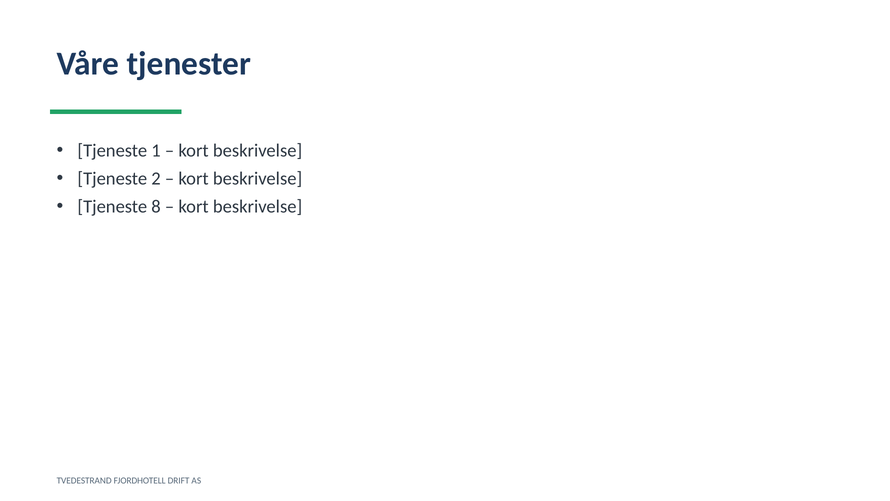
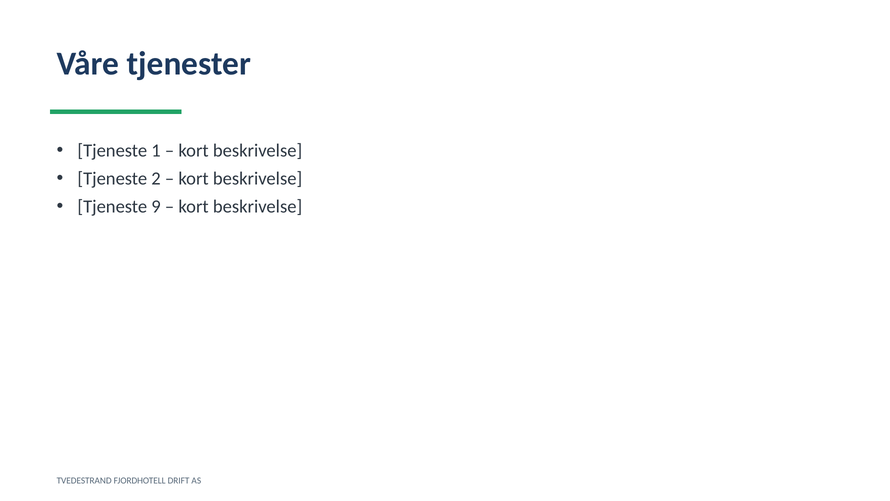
8: 8 -> 9
